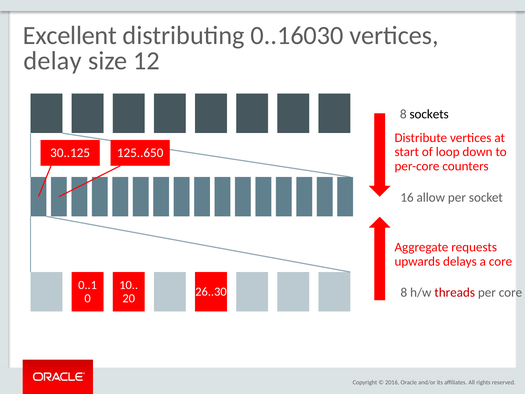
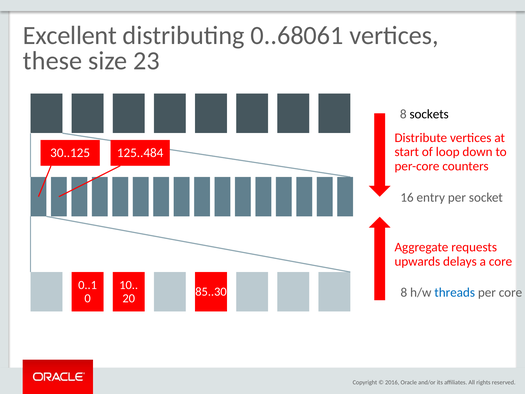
0..16030: 0..16030 -> 0..68061
delay: delay -> these
12: 12 -> 23
125..650: 125..650 -> 125..484
allow: allow -> entry
26..30: 26..30 -> 85..30
threads colour: red -> blue
